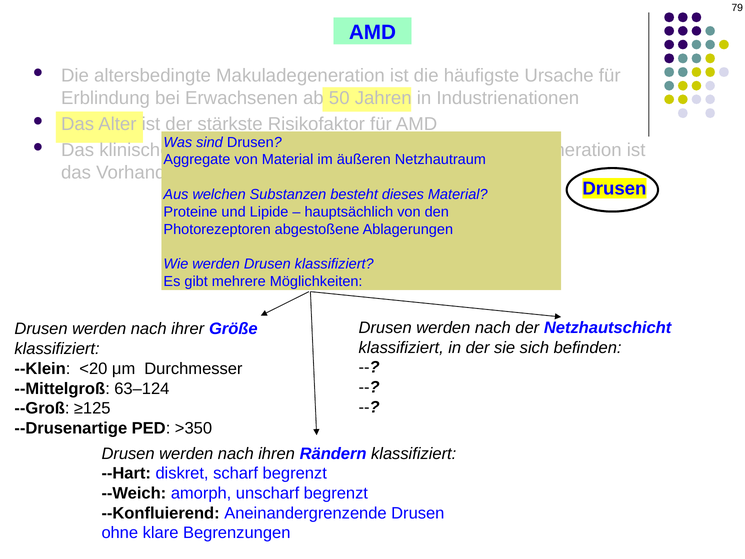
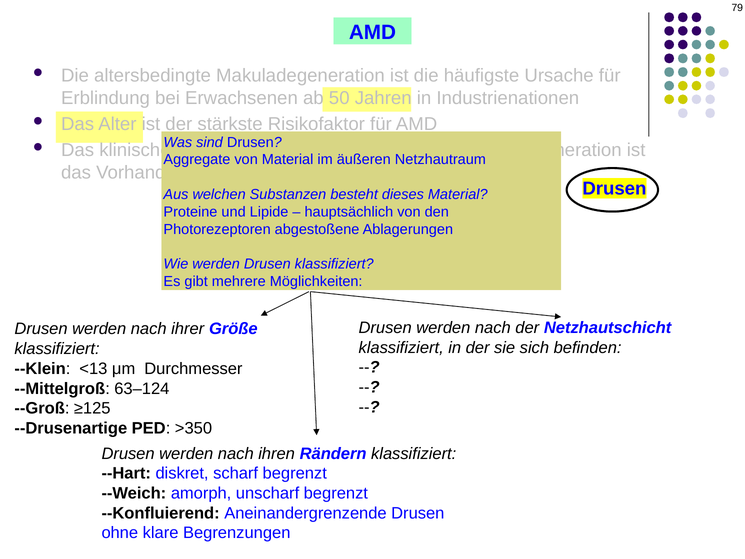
<20: <20 -> <13
